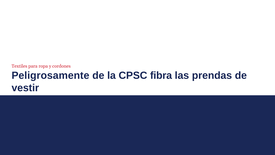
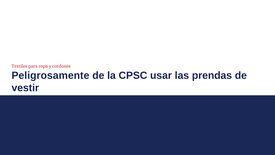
fibra: fibra -> usar
